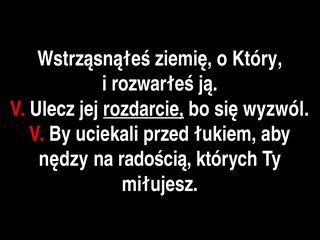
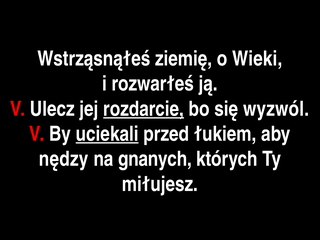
Który: Który -> Wieki
uciekali underline: none -> present
radością: radością -> gnanych
